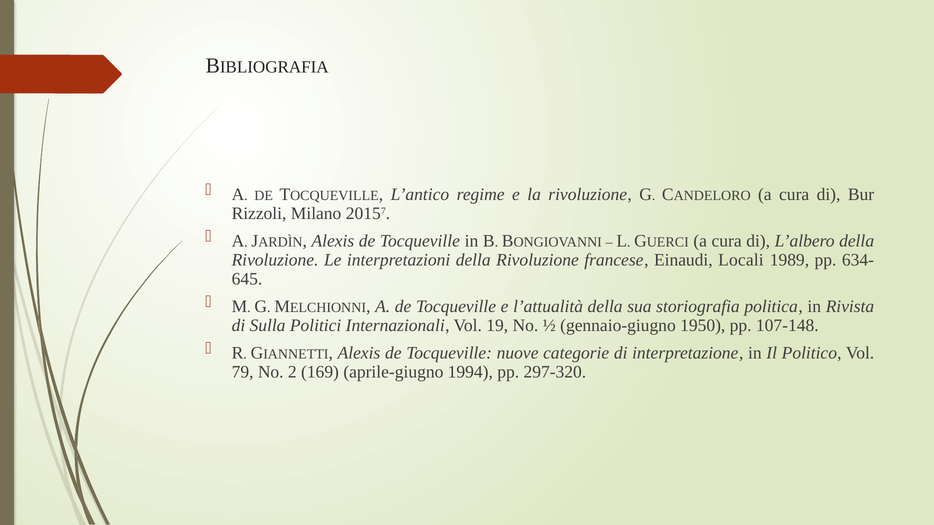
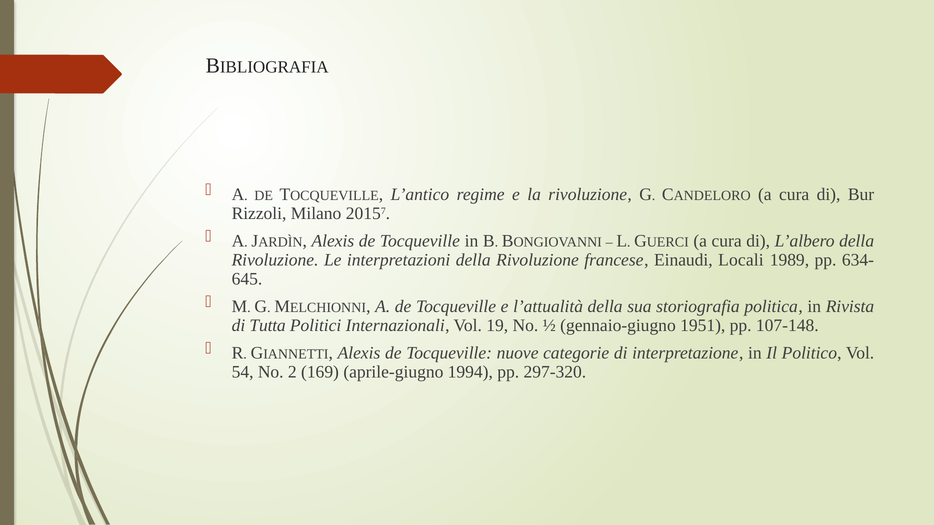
Sulla: Sulla -> Tutta
1950: 1950 -> 1951
79: 79 -> 54
